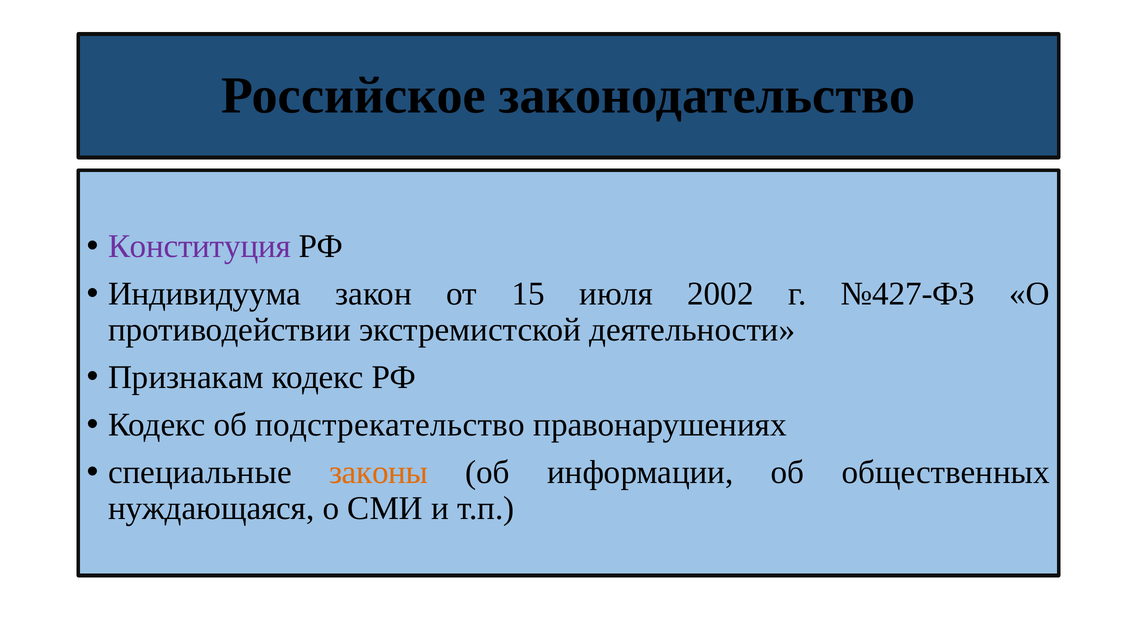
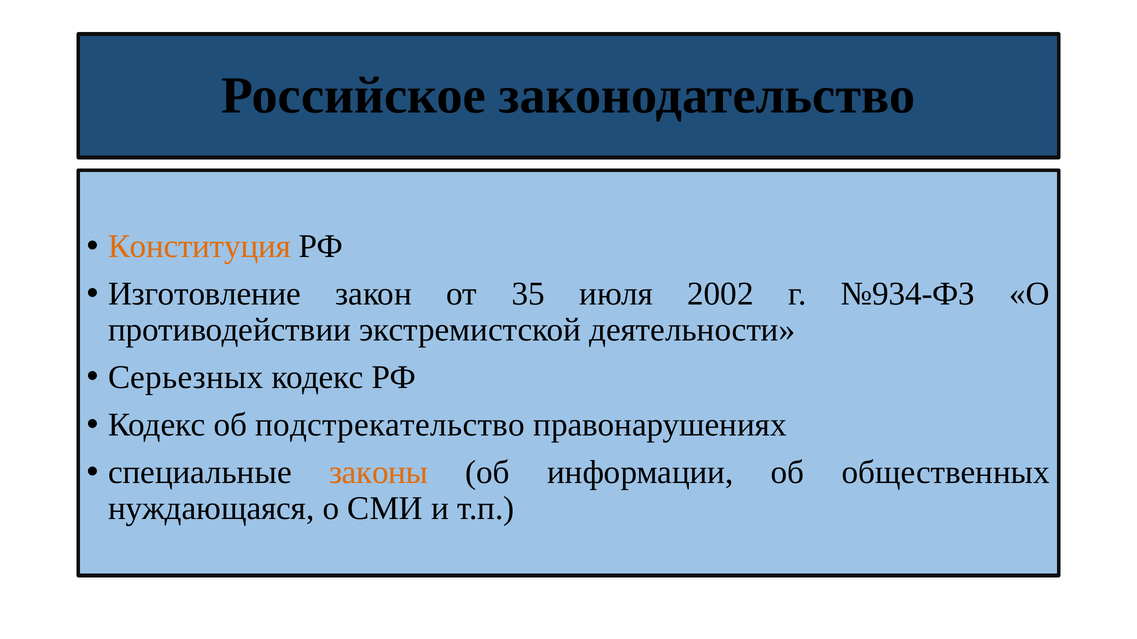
Конституция colour: purple -> orange
Индивидуума: Индивидуума -> Изготовление
15: 15 -> 35
№427-ФЗ: №427-ФЗ -> №934-ФЗ
Признакам: Признакам -> Серьезных
